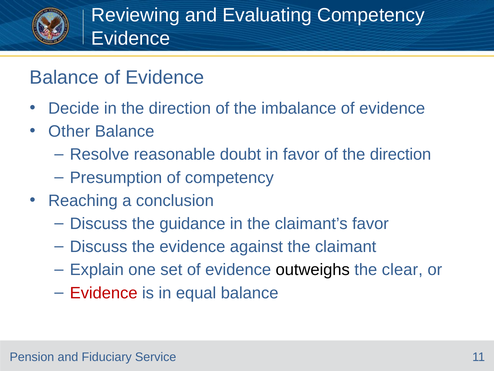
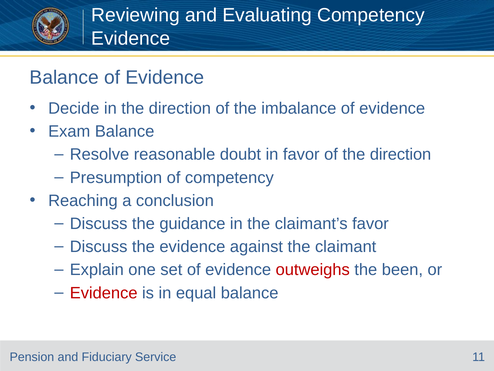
Other: Other -> Exam
outweighs colour: black -> red
clear: clear -> been
